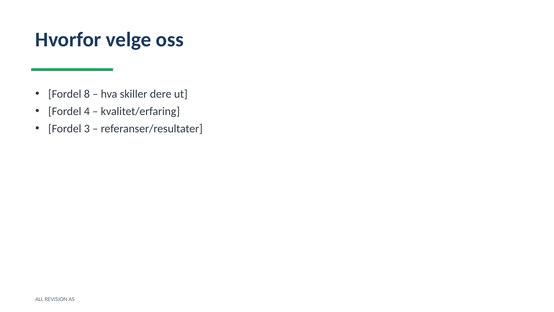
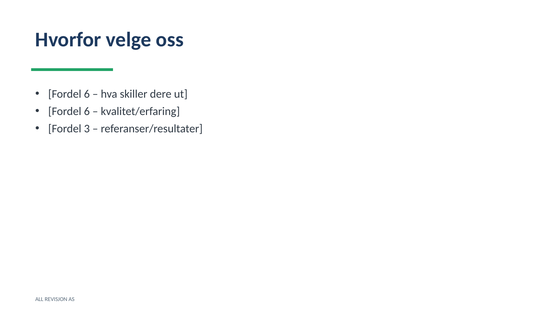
8 at (87, 94): 8 -> 6
4 at (87, 111): 4 -> 6
